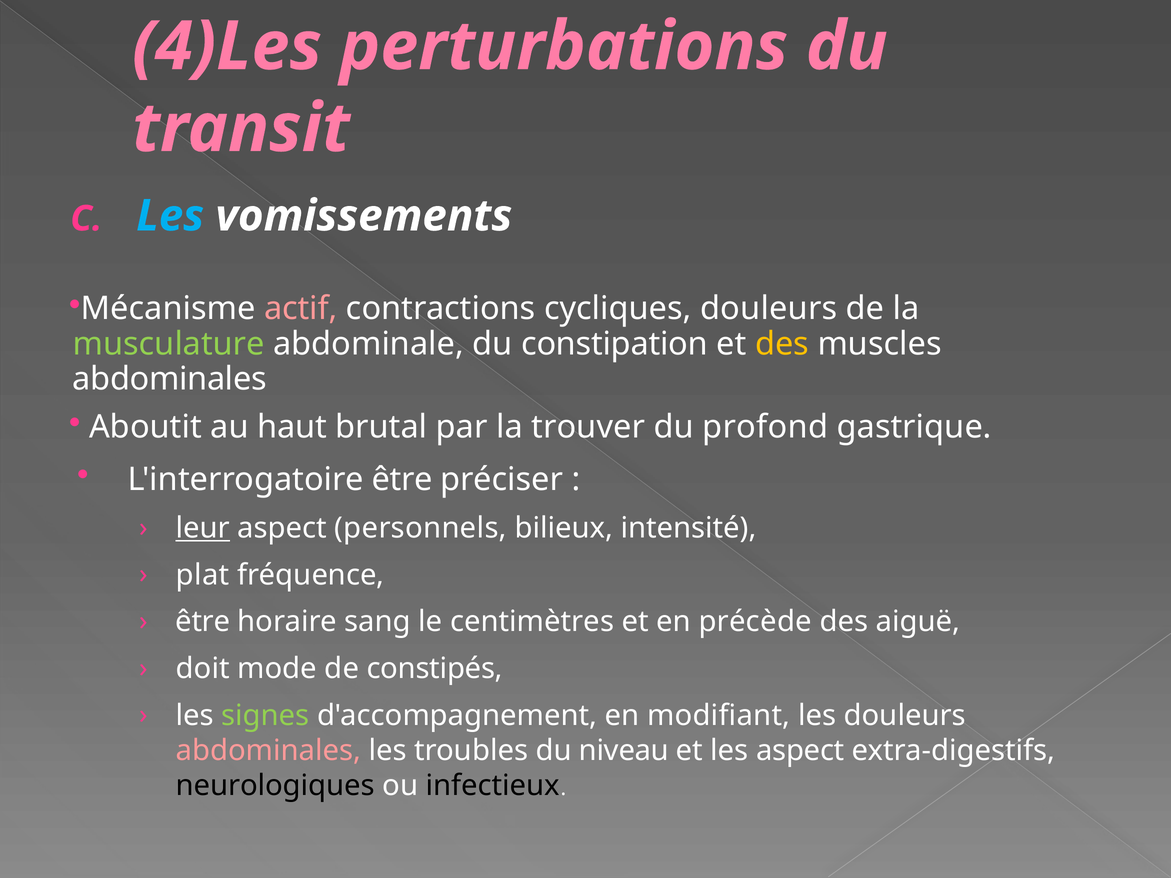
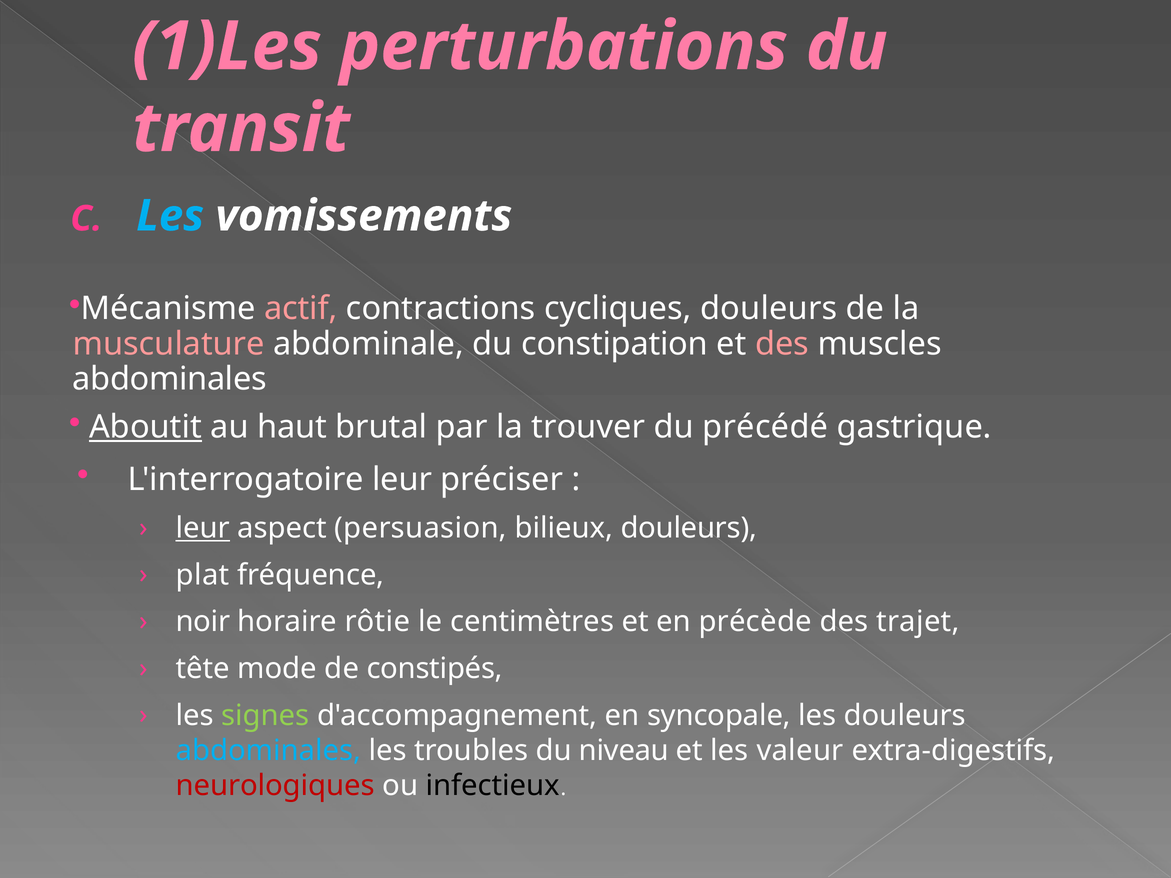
4)Les: 4)Les -> 1)Les
musculature colour: light green -> pink
des at (782, 344) colour: yellow -> pink
Aboutit underline: none -> present
profond: profond -> précédé
L'interrogatoire être: être -> leur
personnels: personnels -> persuasion
bilieux intensité: intensité -> douleurs
être at (203, 622): être -> noir
sang: sang -> rôtie
aiguë: aiguë -> trajet
doit: doit -> tête
modifiant: modifiant -> syncopale
abdominales at (268, 751) colour: pink -> light blue
les aspect: aspect -> valeur
neurologiques colour: black -> red
